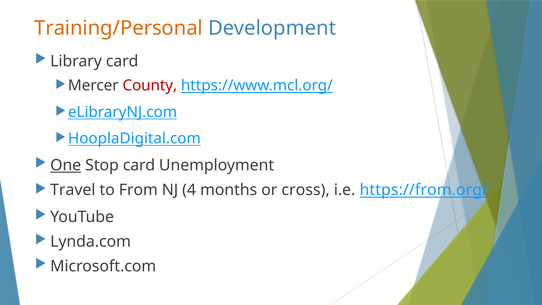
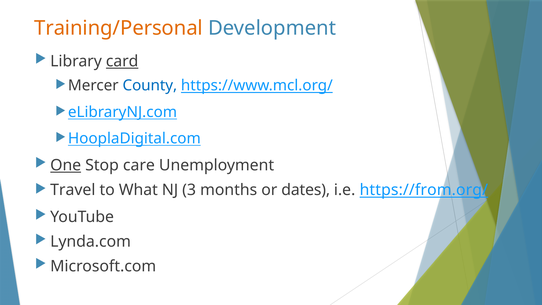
card at (122, 61) underline: none -> present
County colour: red -> blue
Stop card: card -> care
From: From -> What
4: 4 -> 3
cross: cross -> dates
